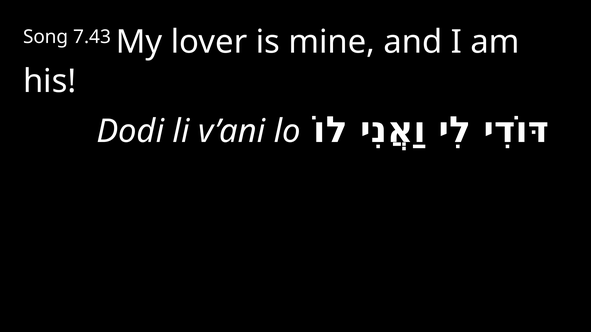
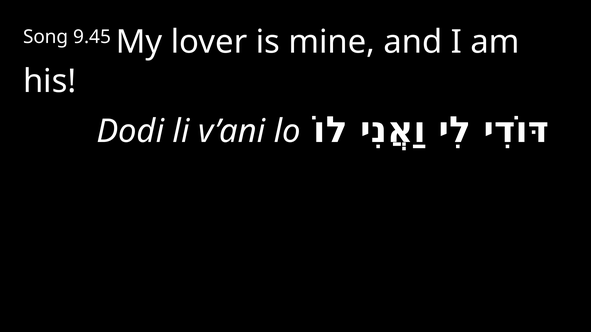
7.43: 7.43 -> 9.45
